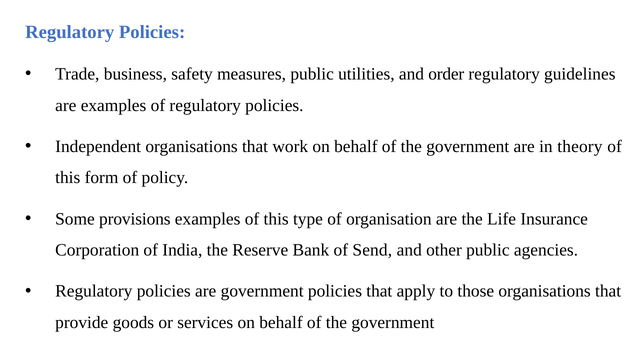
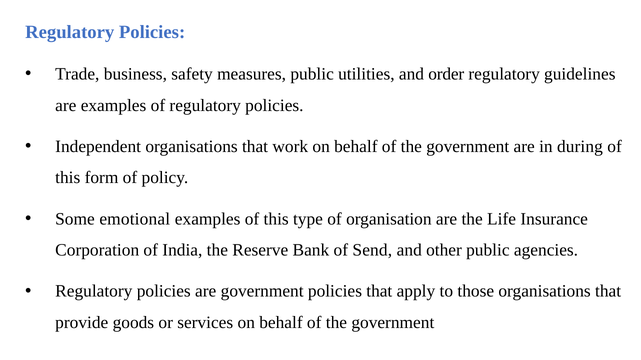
theory: theory -> during
provisions: provisions -> emotional
